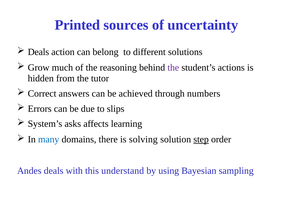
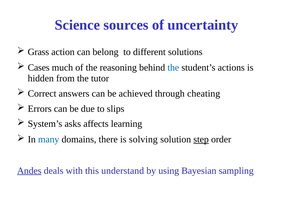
Printed: Printed -> Science
Deals at (38, 52): Deals -> Grass
Grow: Grow -> Cases
the at (173, 67) colour: purple -> blue
numbers: numbers -> cheating
Andes underline: none -> present
